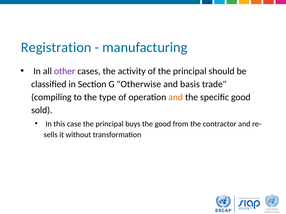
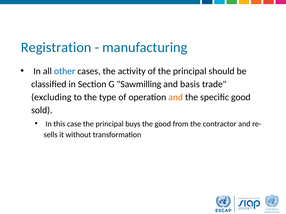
other colour: purple -> blue
Otherwise: Otherwise -> Sawmilling
compiling: compiling -> excluding
